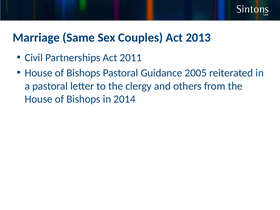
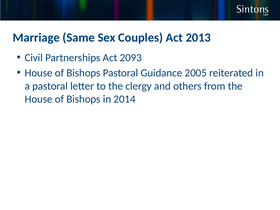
2011: 2011 -> 2093
